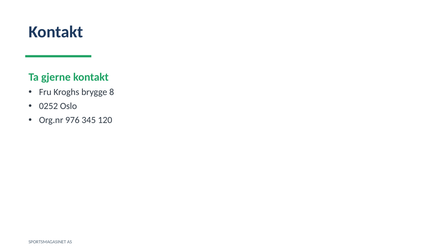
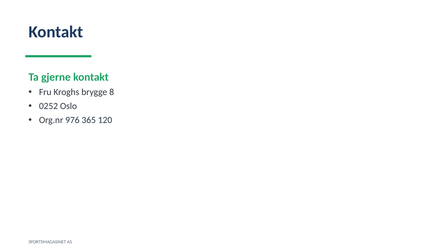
345: 345 -> 365
